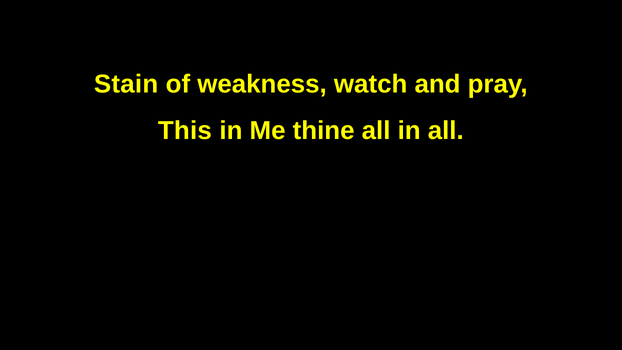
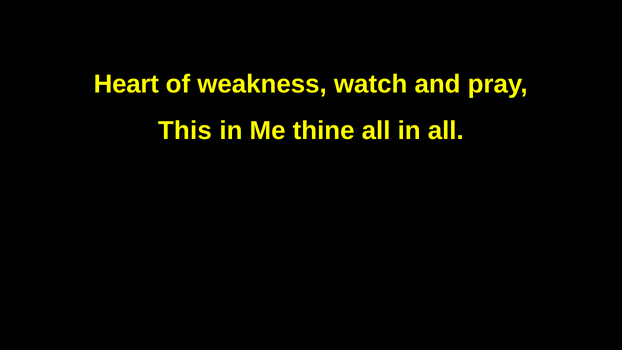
Stain: Stain -> Heart
